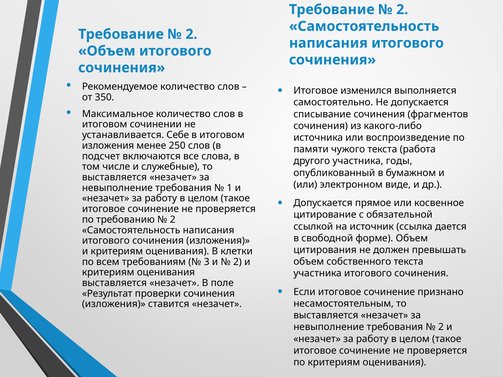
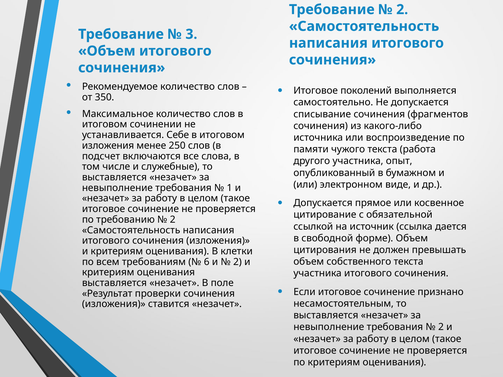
2 at (191, 34): 2 -> 3
изменился: изменился -> поколений
годы: годы -> опыт
3: 3 -> 6
